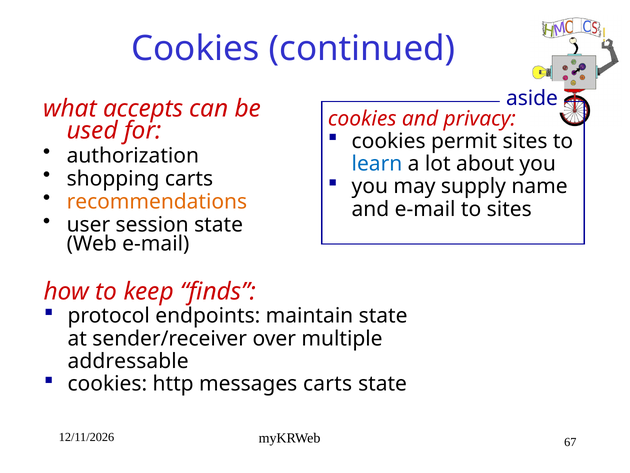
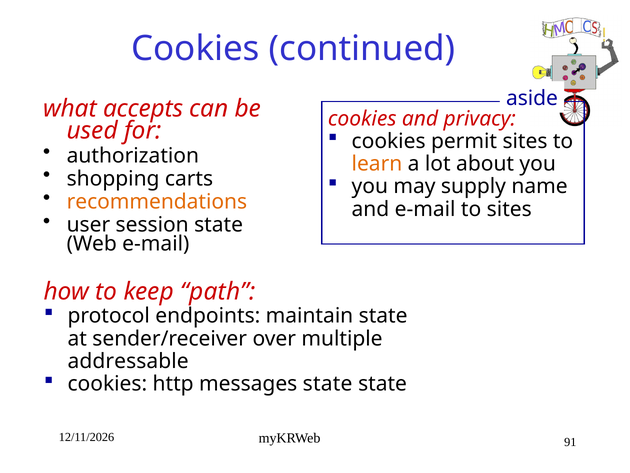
learn colour: blue -> orange
finds: finds -> path
messages carts: carts -> state
67: 67 -> 91
